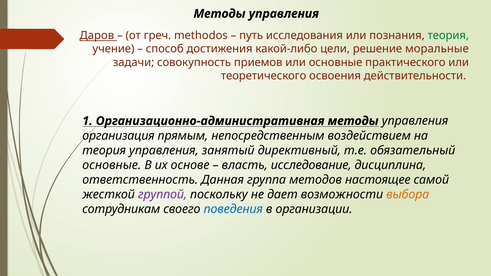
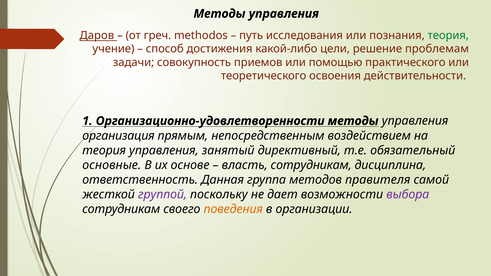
моральные: моральные -> проблемам
или основные: основные -> помощью
Организационно-административная: Организационно-административная -> Организационно-удовлетворенности
власть исследование: исследование -> сотрудникам
настоящее: настоящее -> правителя
выбора colour: orange -> purple
поведения colour: blue -> orange
